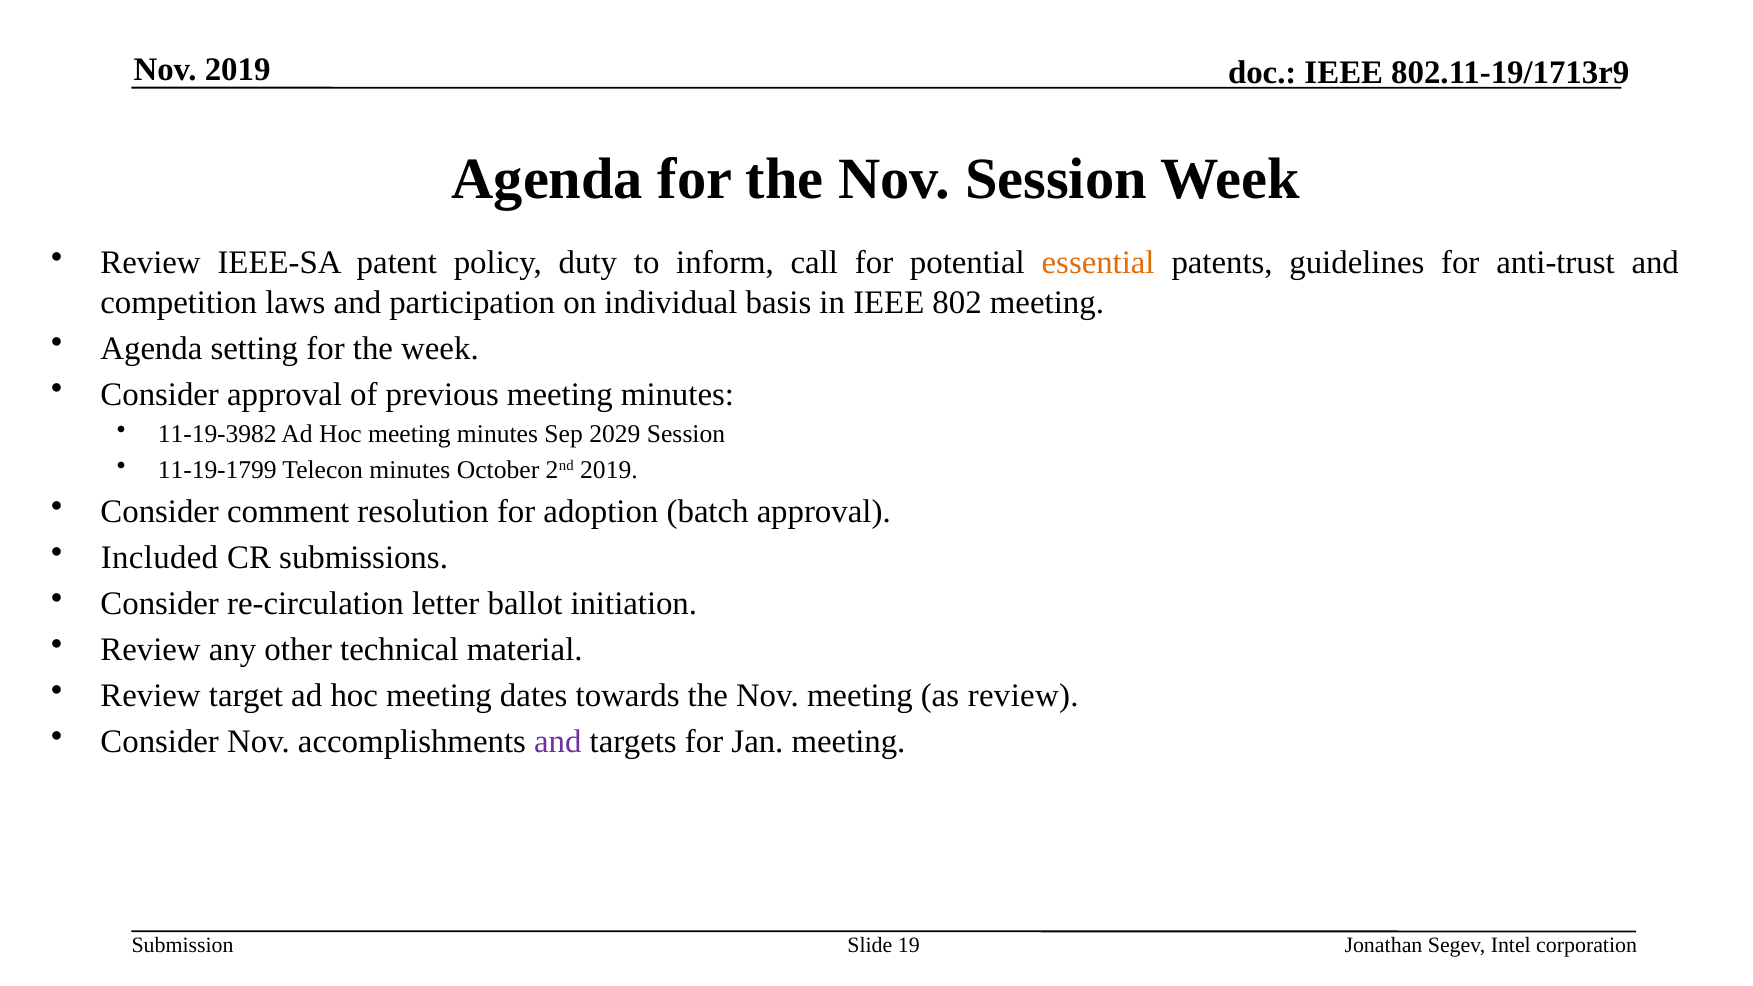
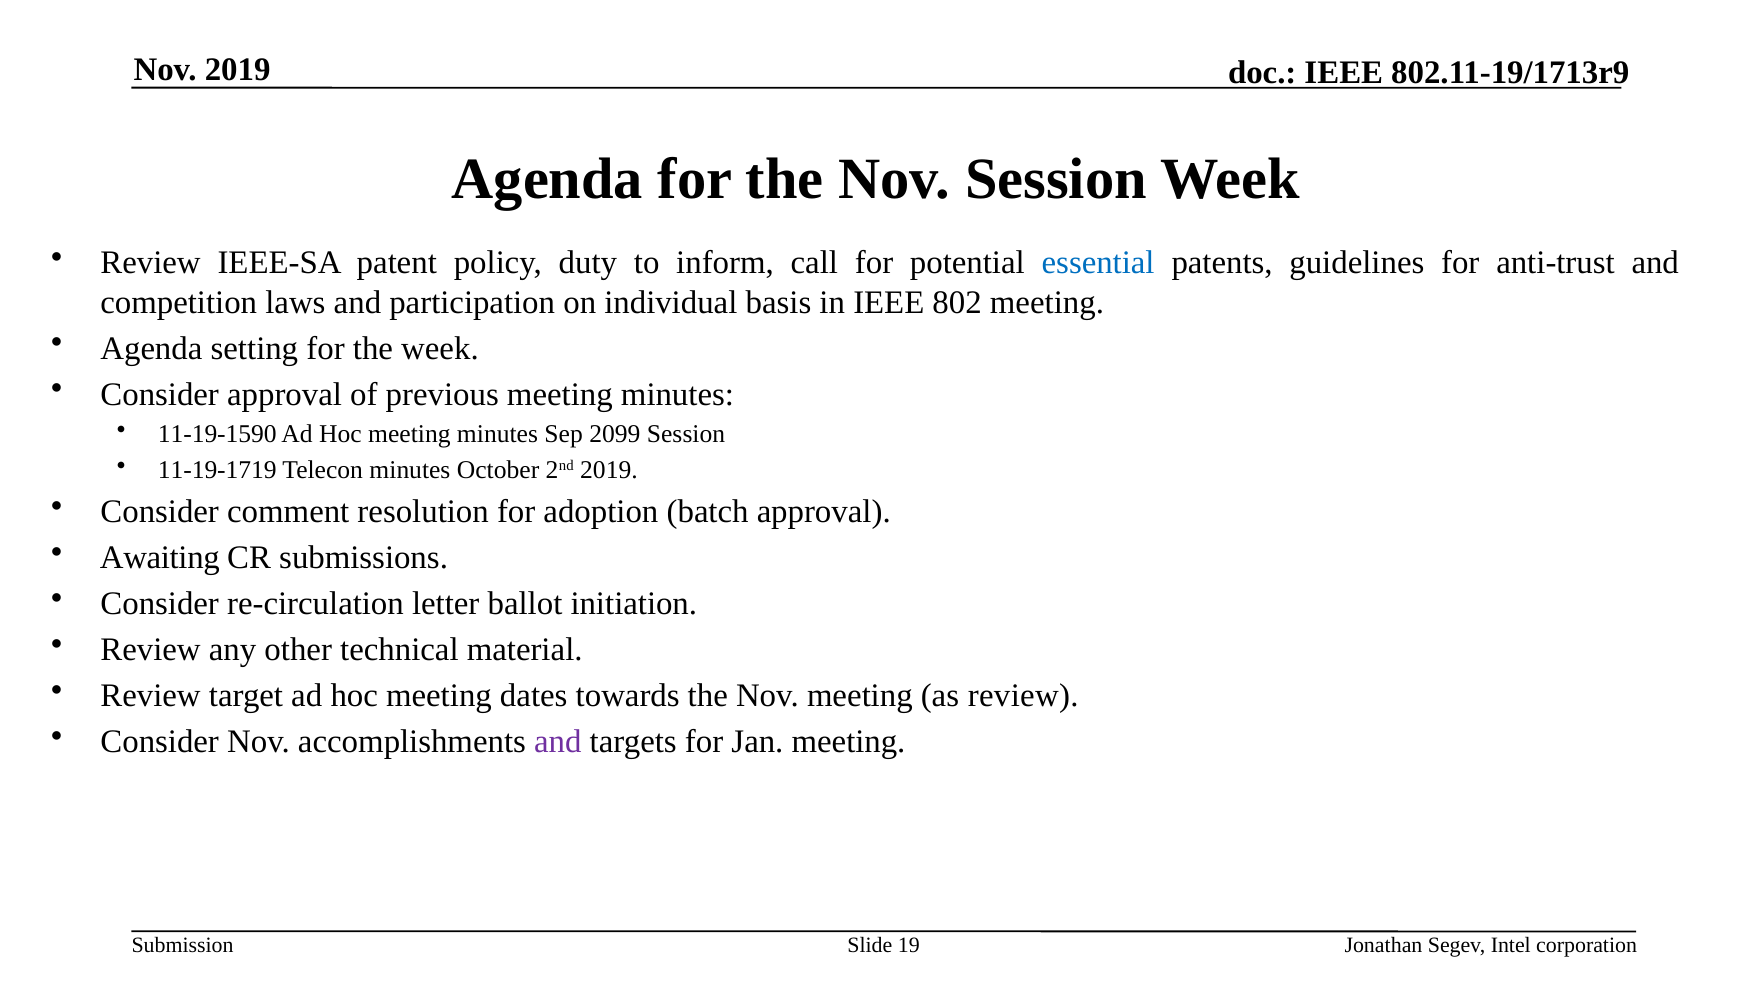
essential colour: orange -> blue
11-19-3982: 11-19-3982 -> 11-19-1590
2029: 2029 -> 2099
11-19-1799: 11-19-1799 -> 11-19-1719
Included: Included -> Awaiting
